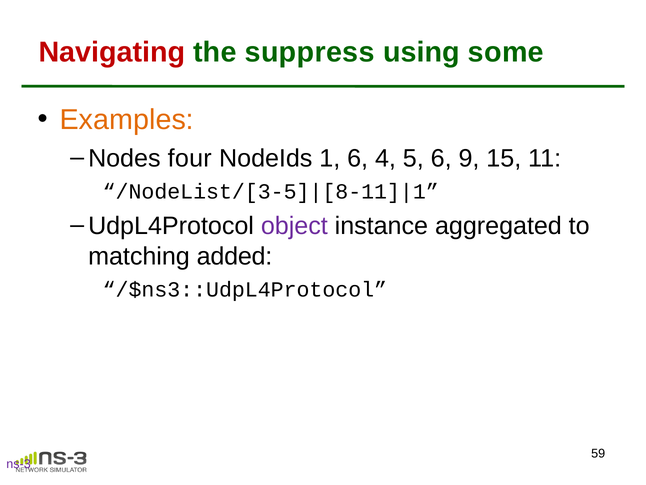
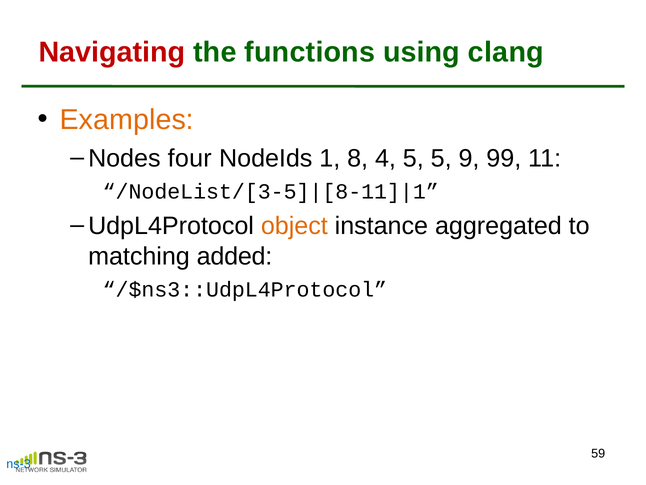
suppress: suppress -> functions
some: some -> clang
1 6: 6 -> 8
5 6: 6 -> 5
15: 15 -> 99
object colour: purple -> orange
ns-3 colour: purple -> blue
